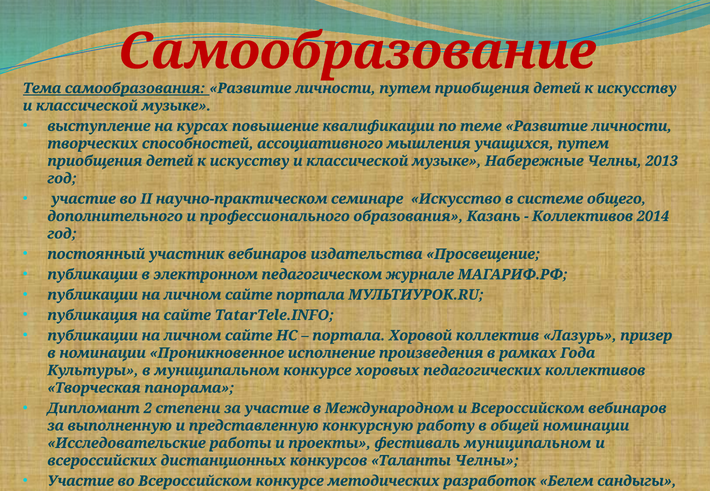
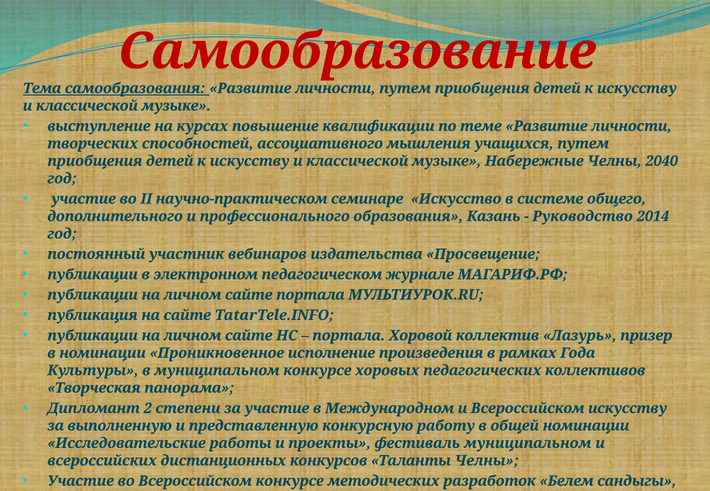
2013: 2013 -> 2040
Коллективов at (583, 217): Коллективов -> Руководство
Всероссийском вебинаров: вебинаров -> искусству
